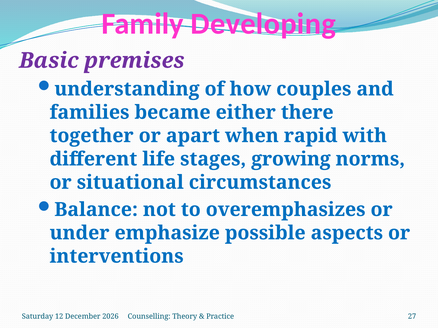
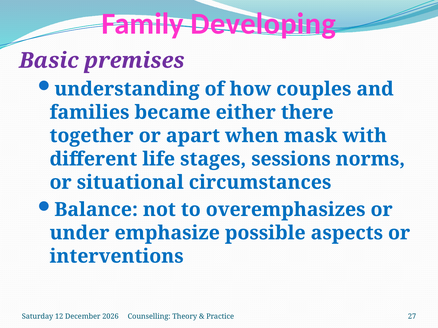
rapid: rapid -> mask
growing: growing -> sessions
